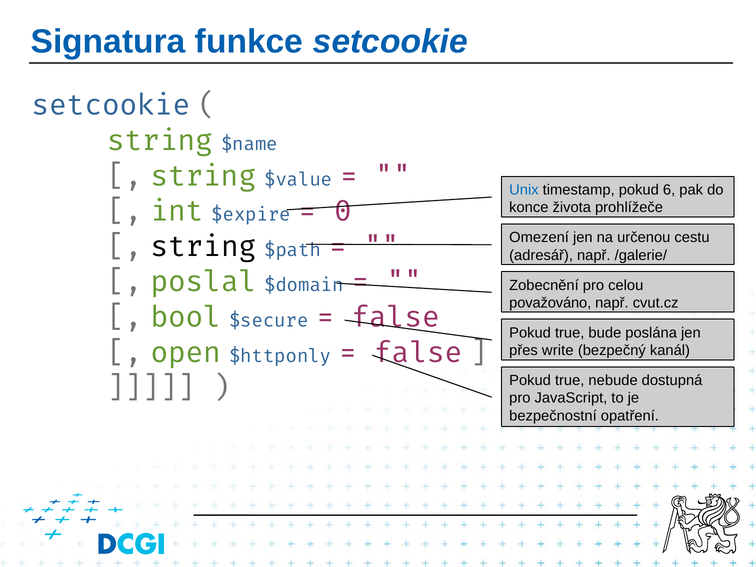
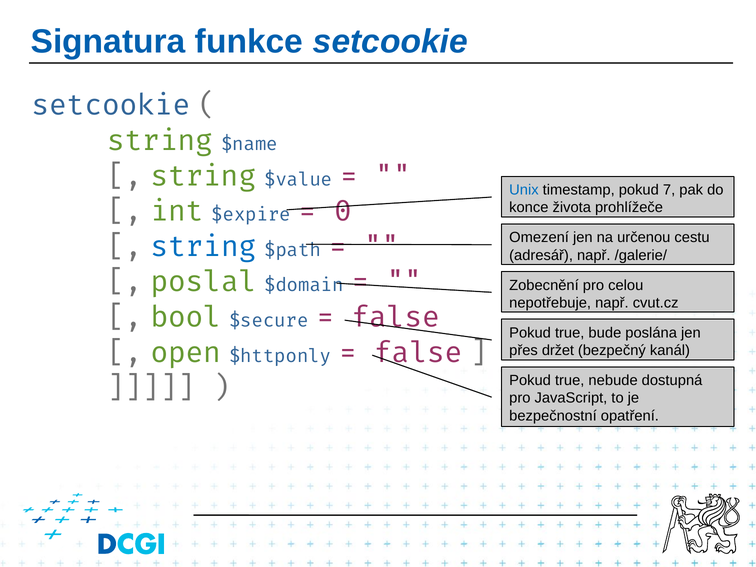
6: 6 -> 7
string at (203, 246) colour: black -> blue
považováno: považováno -> nepotřebuje
write: write -> držet
